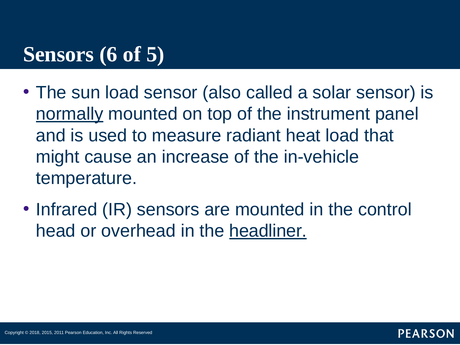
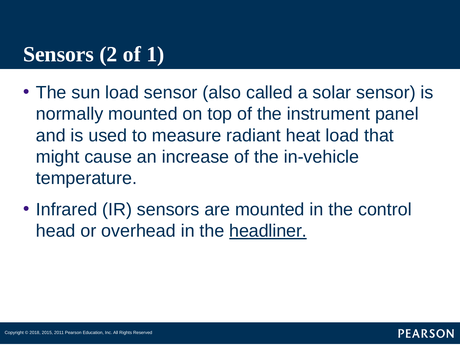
6: 6 -> 2
5: 5 -> 1
normally underline: present -> none
